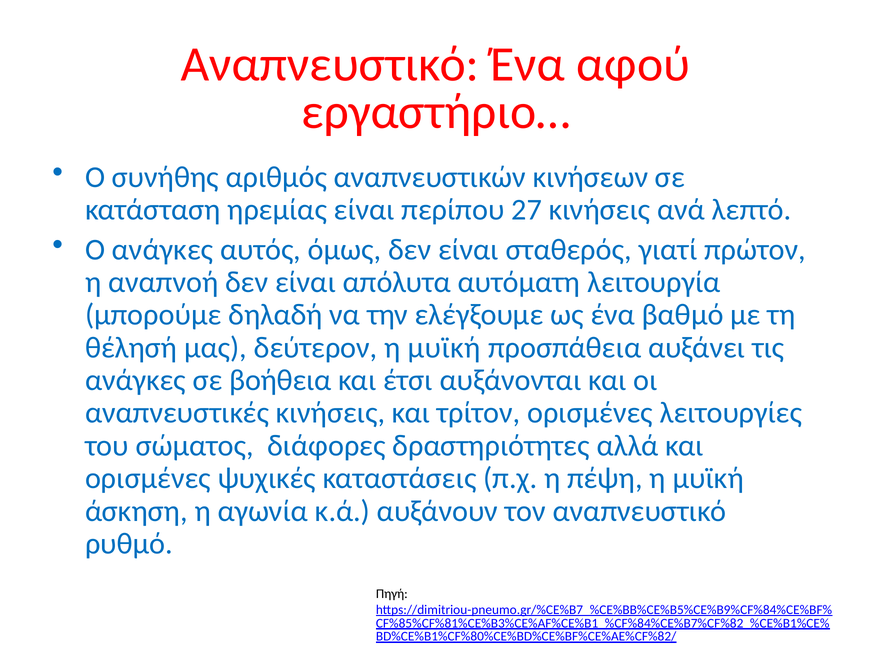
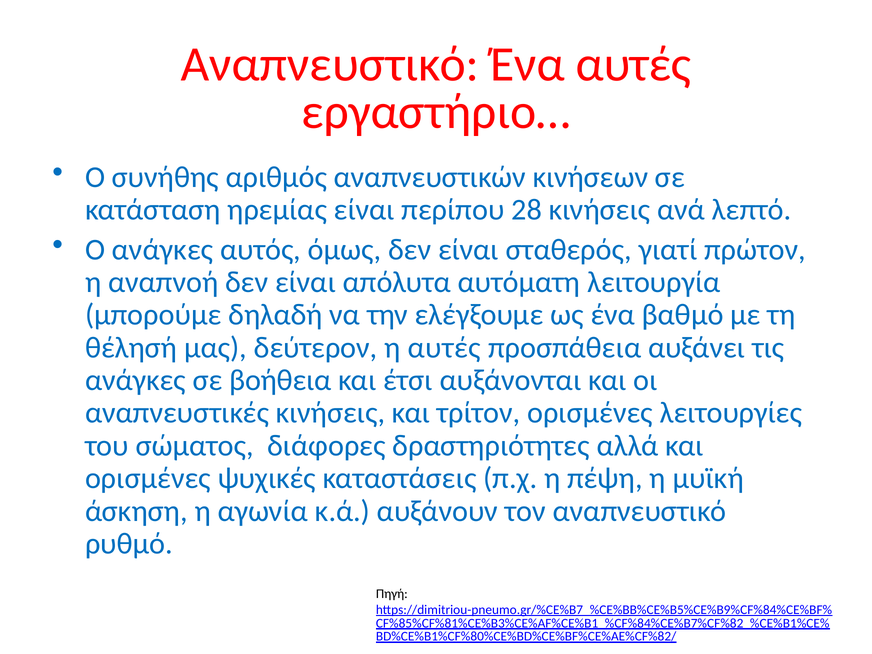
Ένα αφού: αφού -> αυτές
27: 27 -> 28
δεύτερον η μυϊκή: μυϊκή -> αυτές
